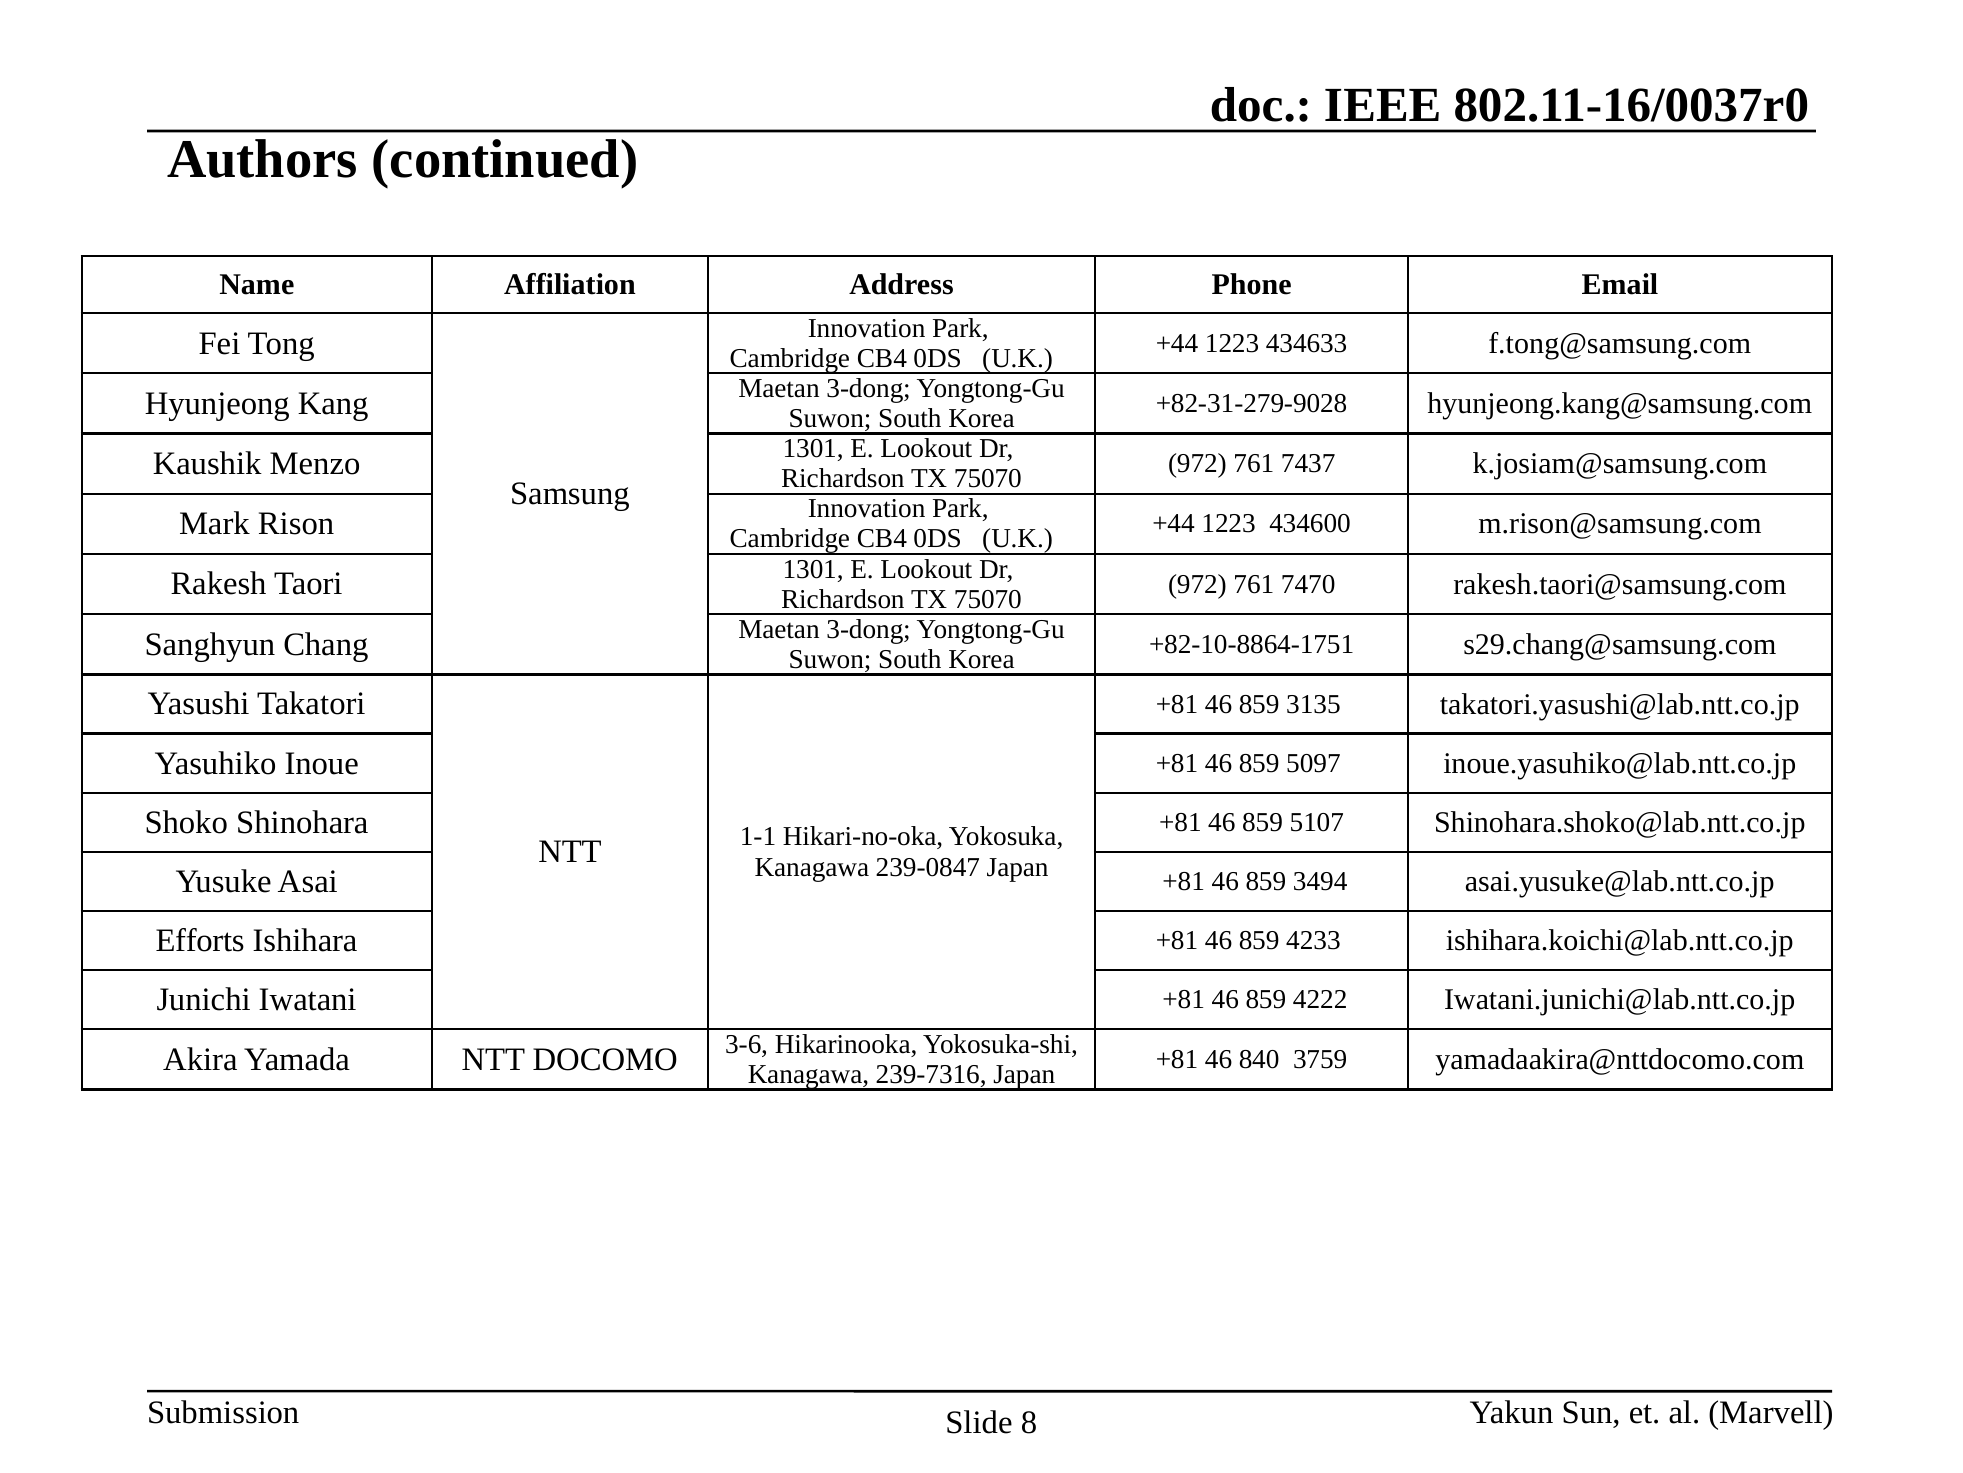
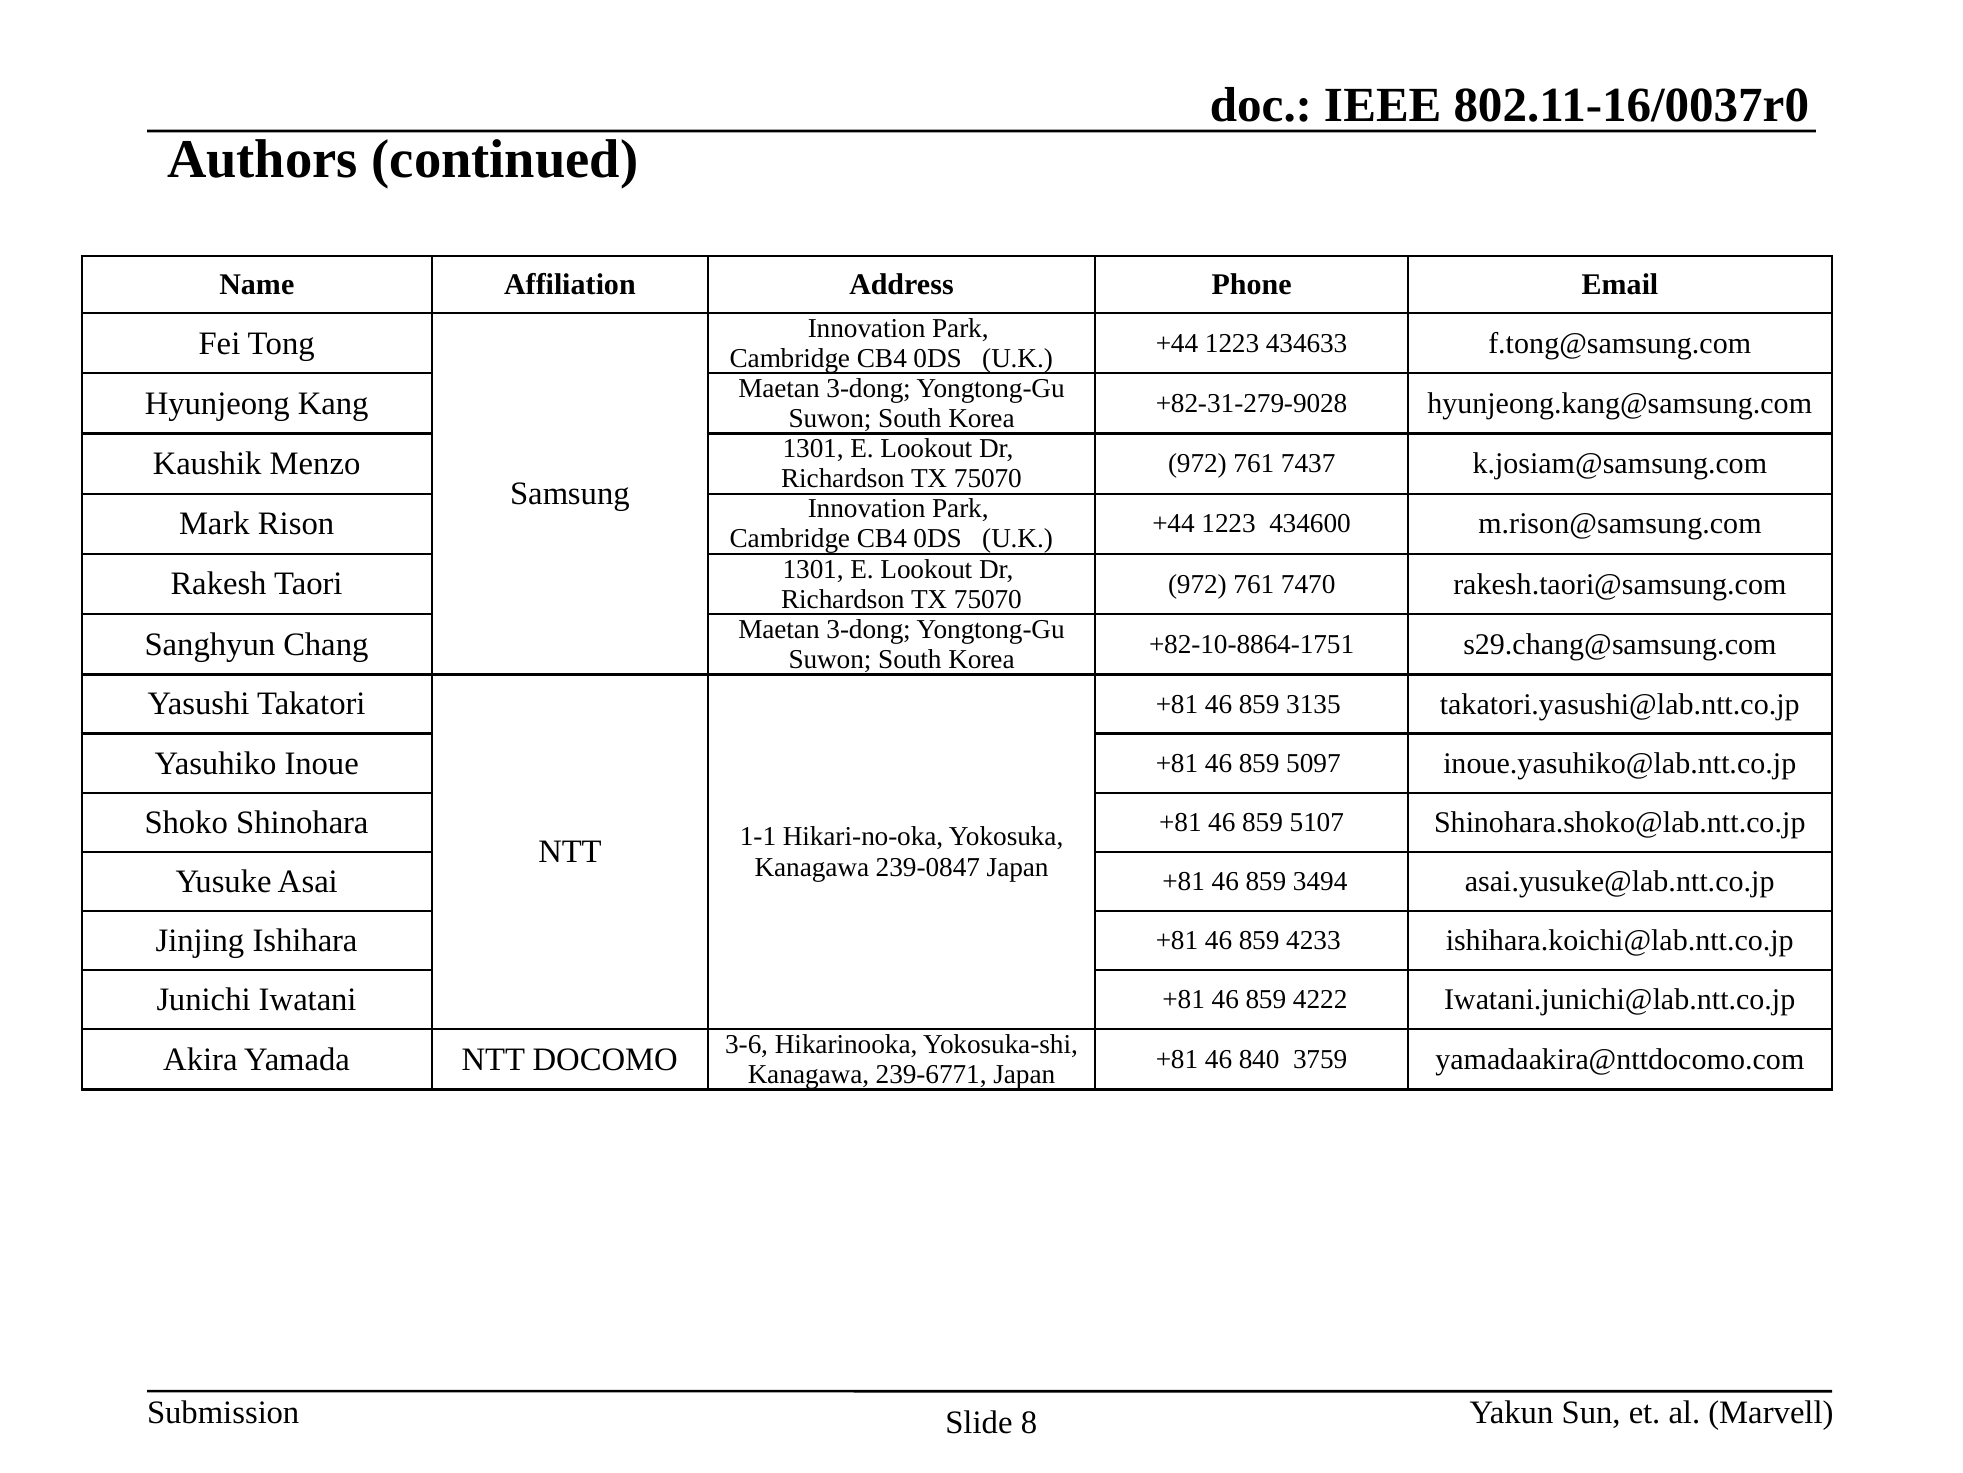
Efforts: Efforts -> Jinjing
239-7316: 239-7316 -> 239-6771
